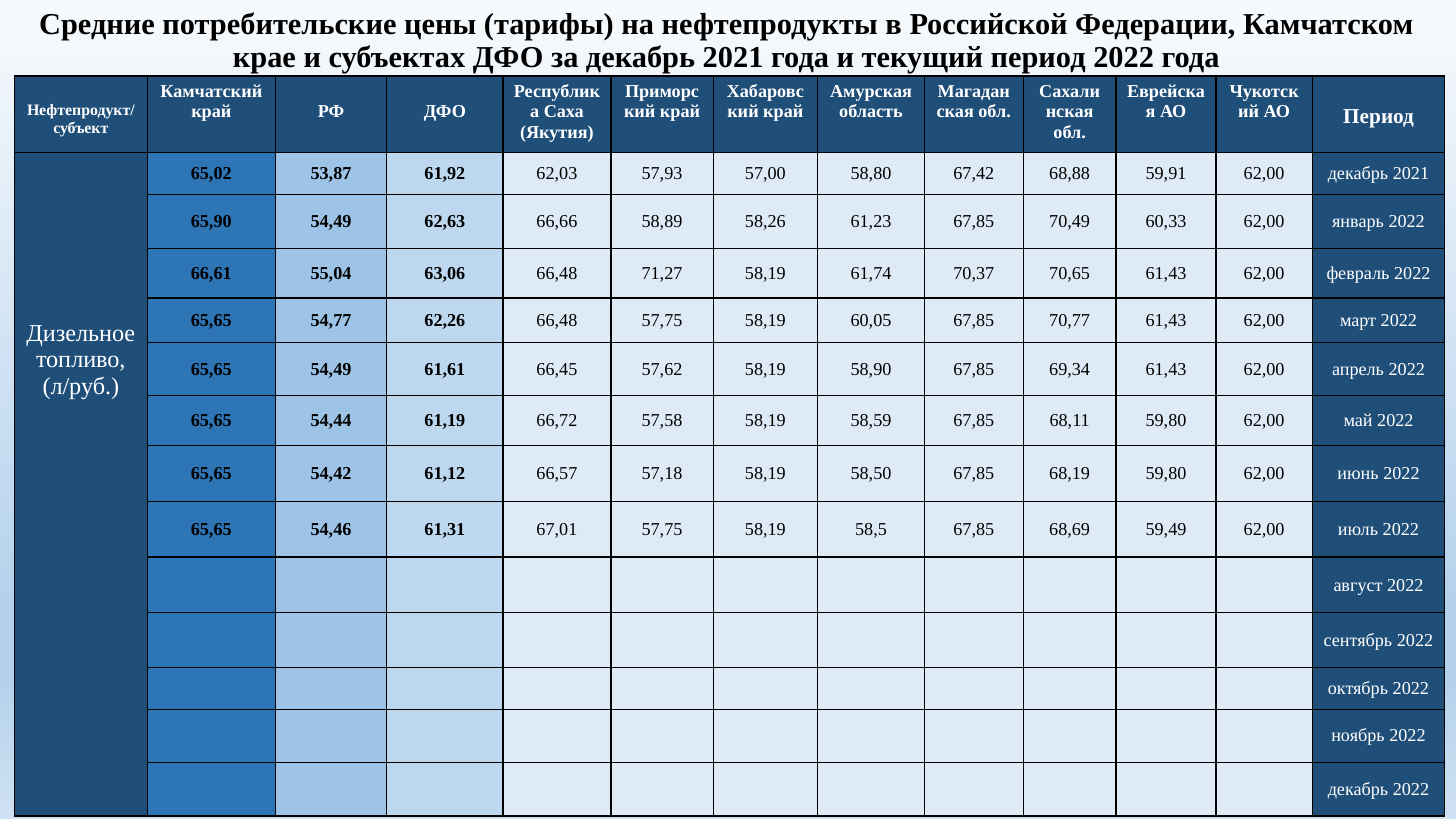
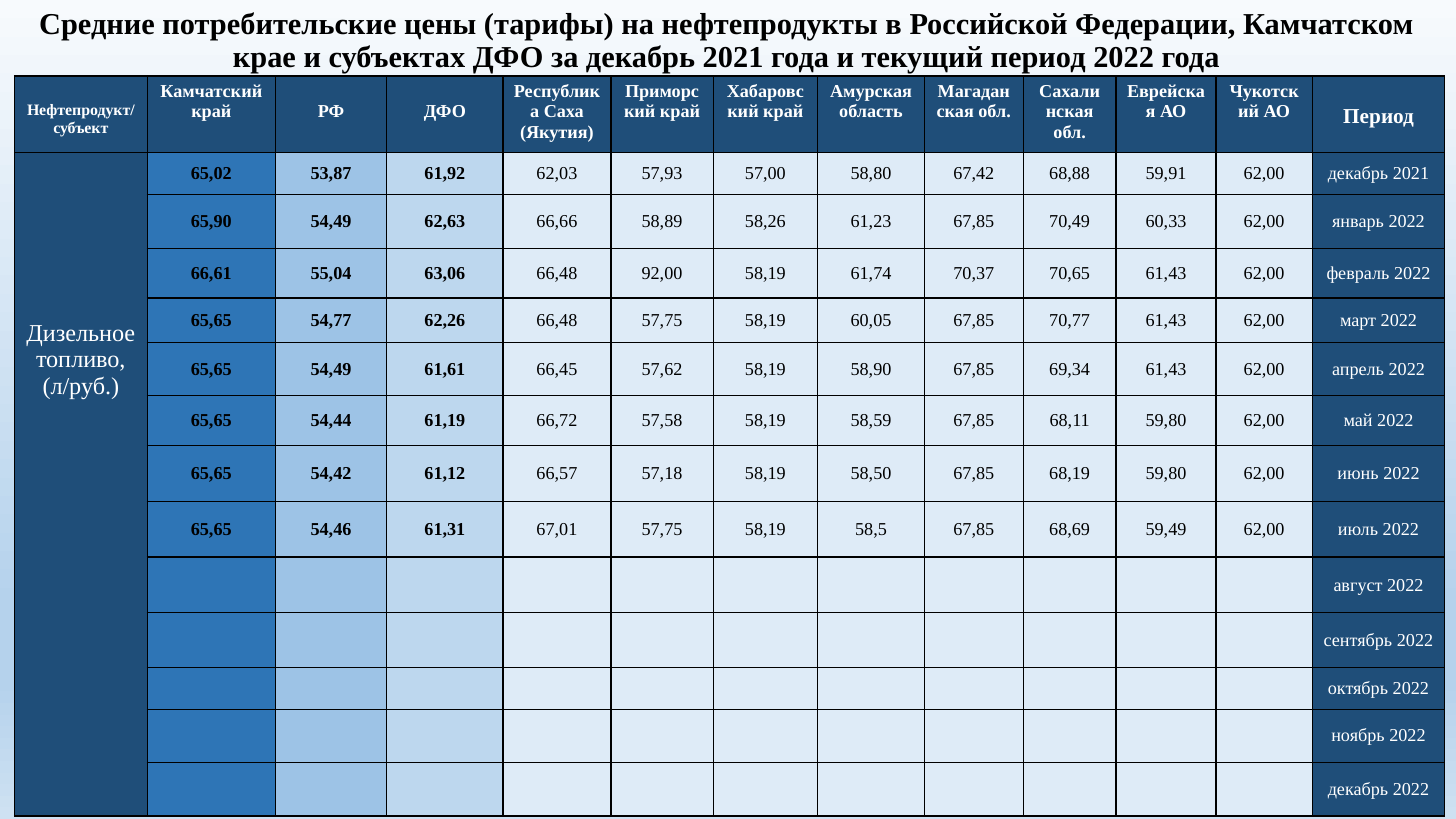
71,27: 71,27 -> 92,00
